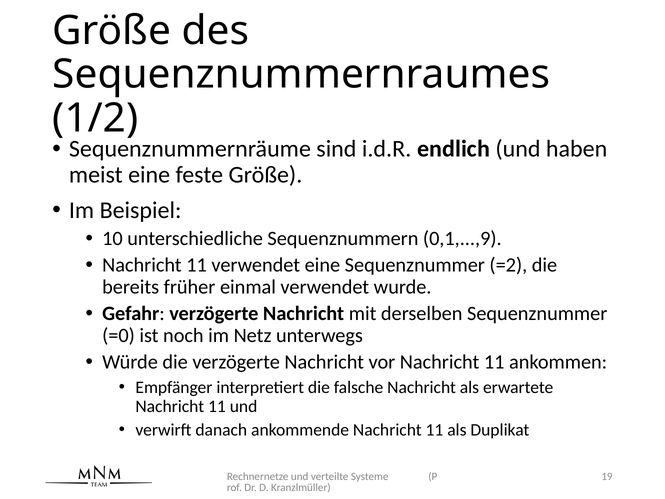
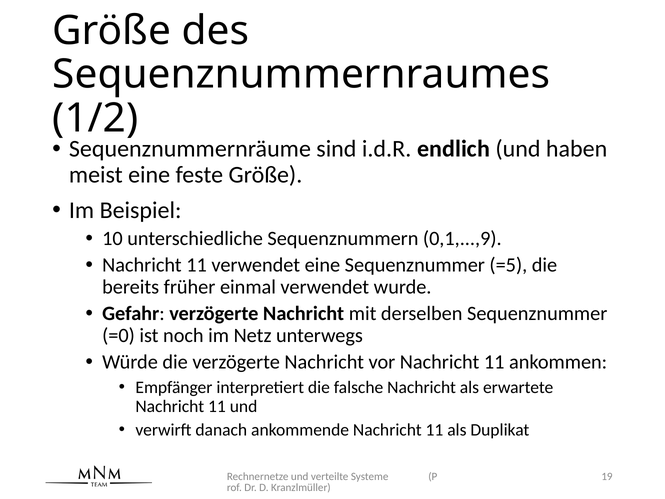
=2: =2 -> =5
